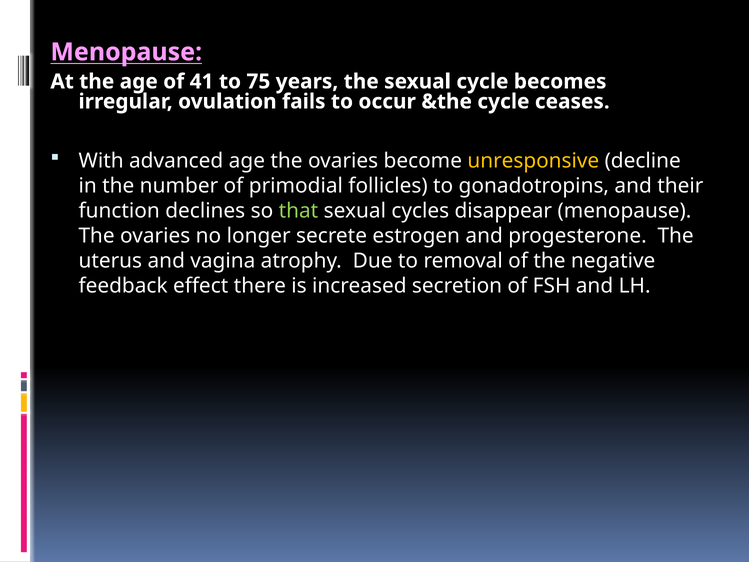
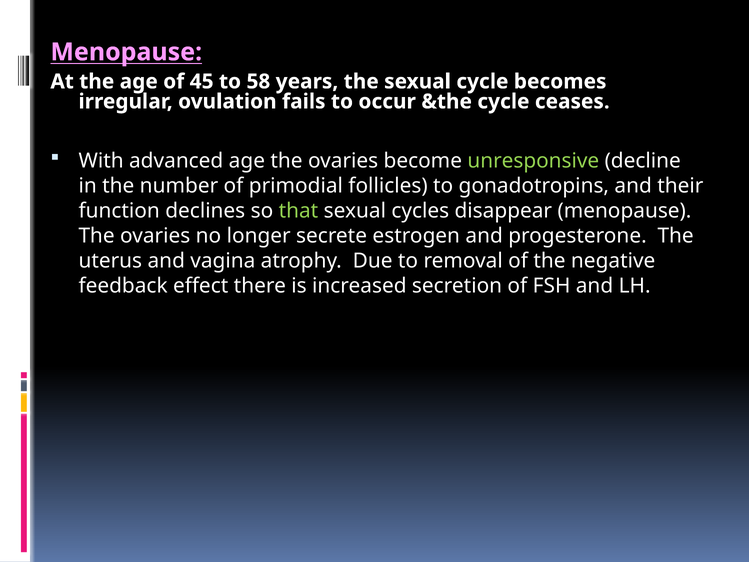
41: 41 -> 45
75: 75 -> 58
unresponsive colour: yellow -> light green
